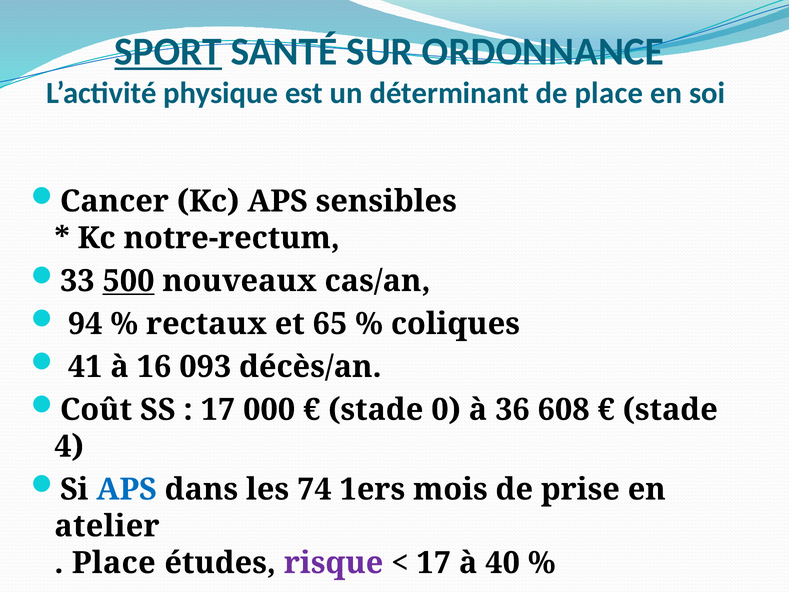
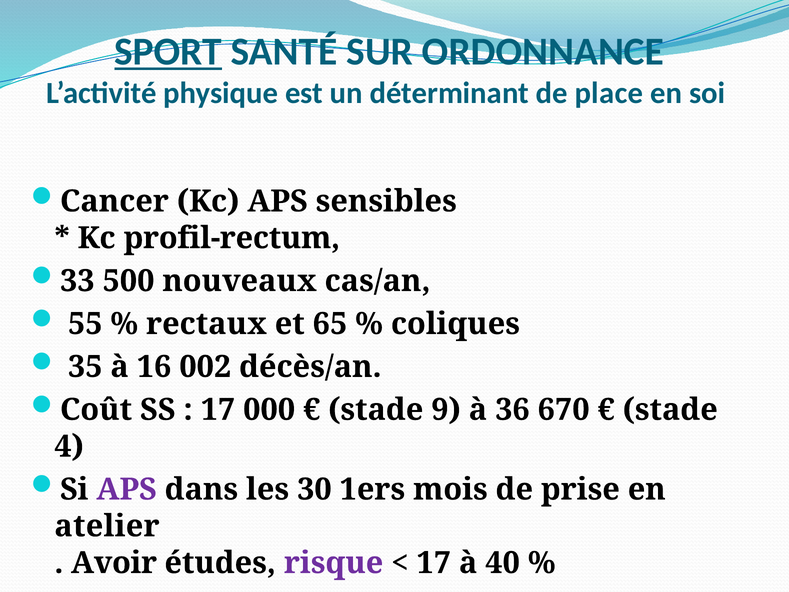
notre-rectum: notre-rectum -> profil-rectum
500 underline: present -> none
94: 94 -> 55
41: 41 -> 35
093: 093 -> 002
0: 0 -> 9
608: 608 -> 670
APS at (127, 489) colour: blue -> purple
74: 74 -> 30
Place at (114, 563): Place -> Avoir
